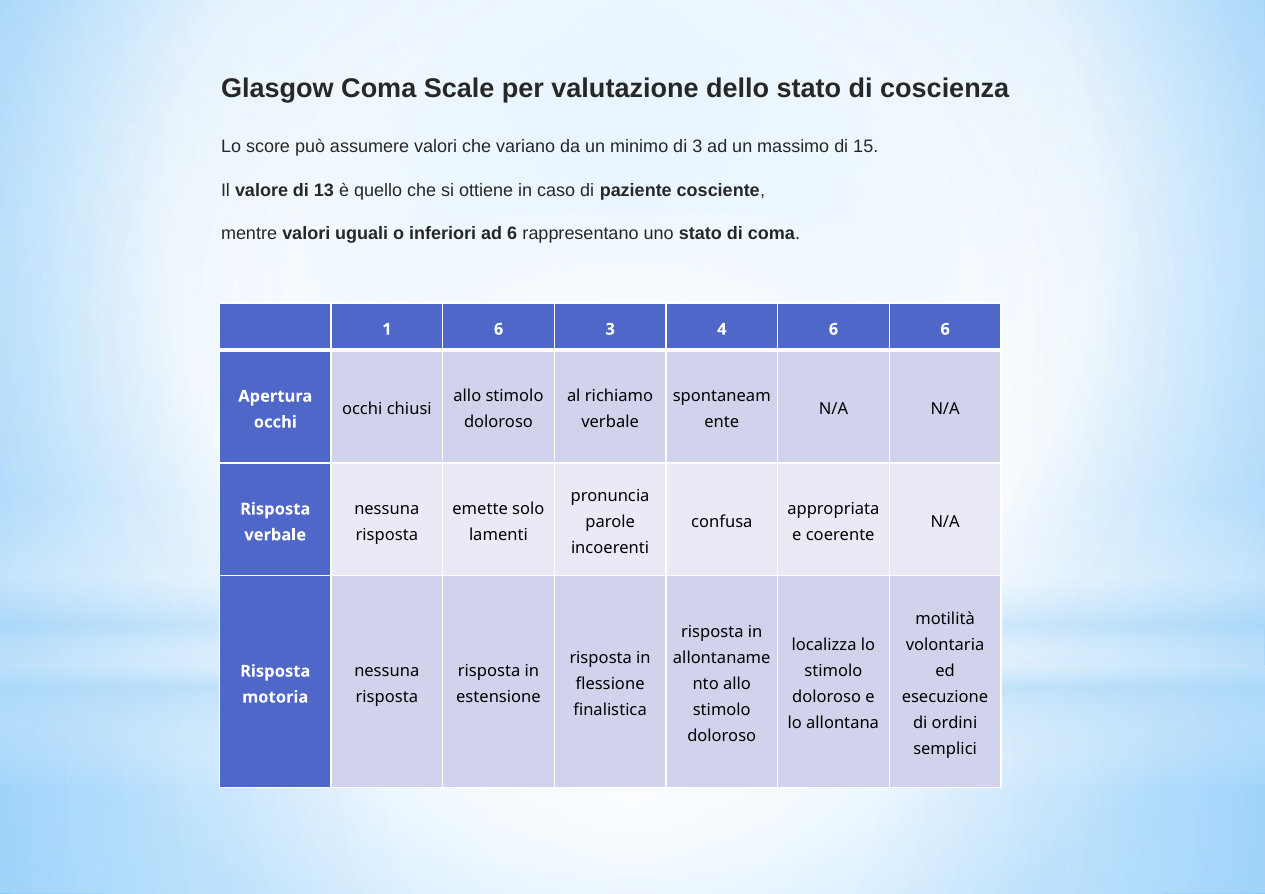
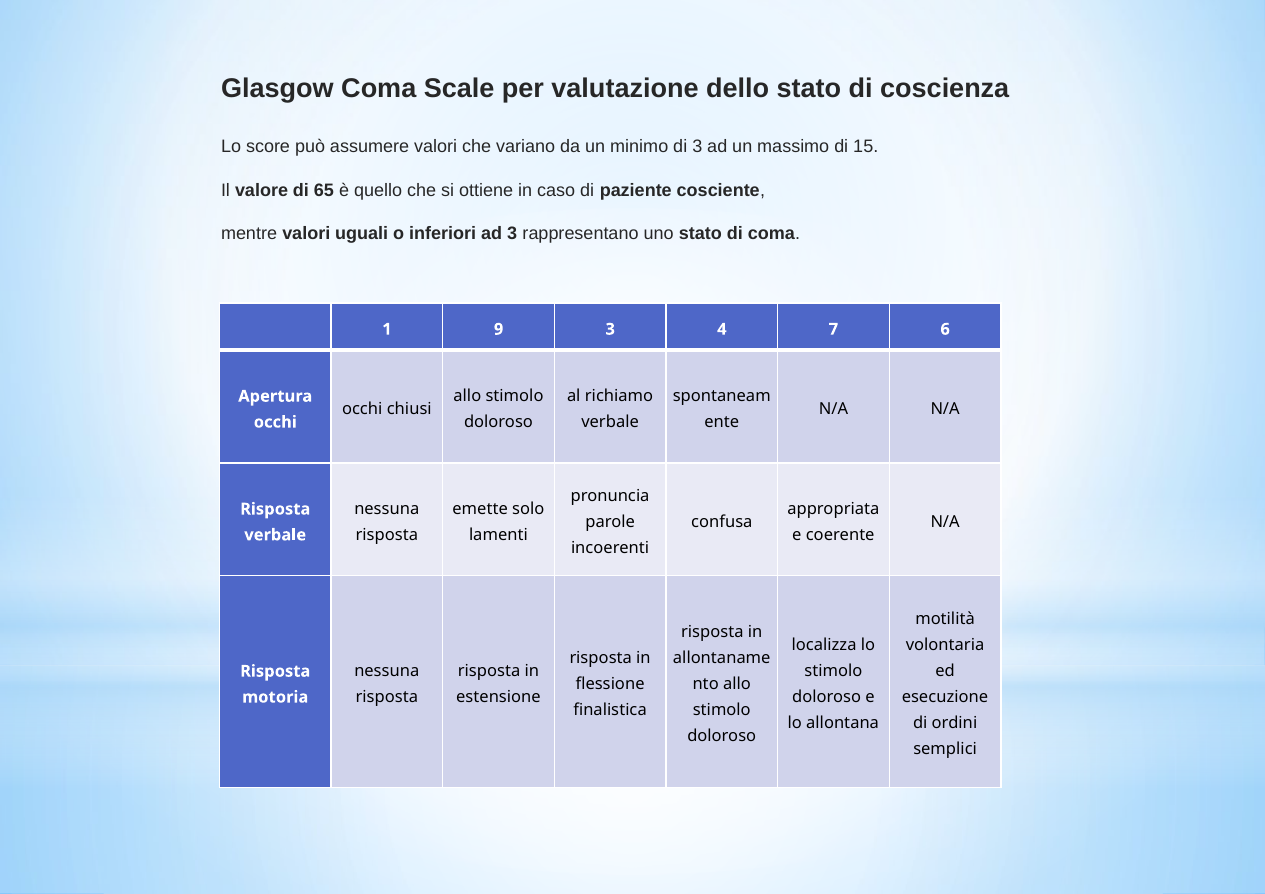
13: 13 -> 65
ad 6: 6 -> 3
1 6: 6 -> 9
4 6: 6 -> 7
